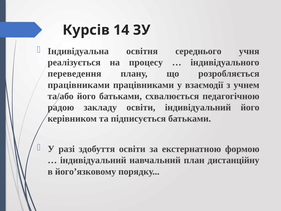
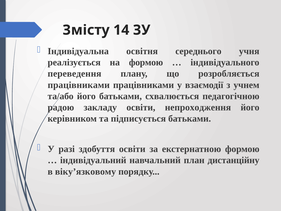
Курсів: Курсів -> Змісту
на процесу: процесу -> формою
освіти індивідуальний: індивідуальний -> непроходження
його’язковому: його’язковому -> віку’язковому
